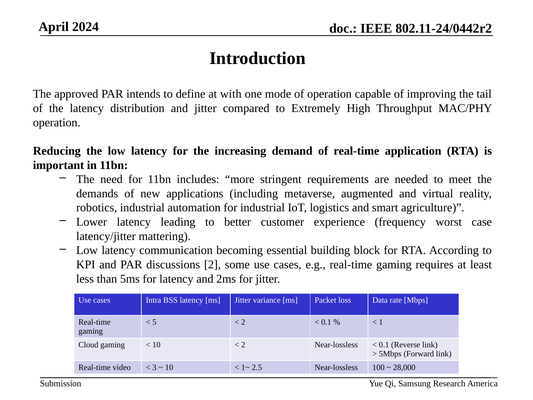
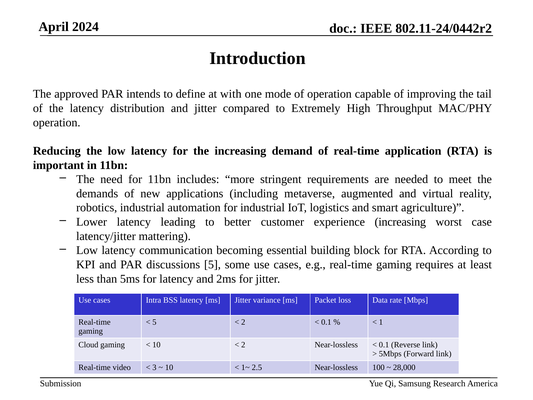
experience frequency: frequency -> increasing
discussions 2: 2 -> 5
